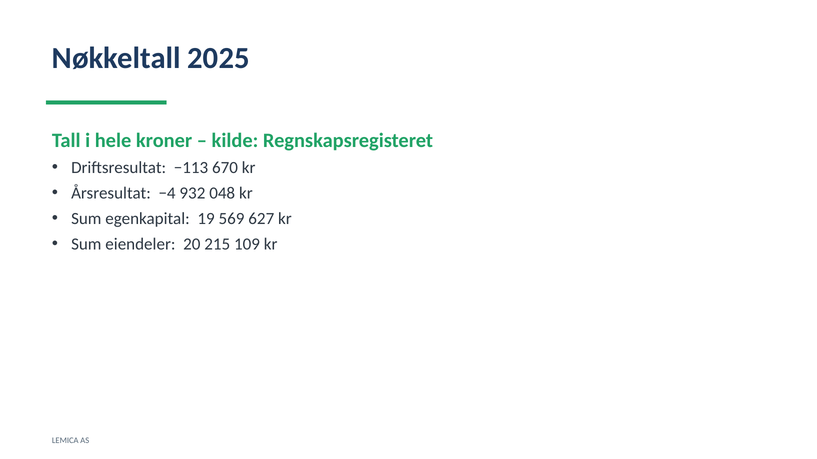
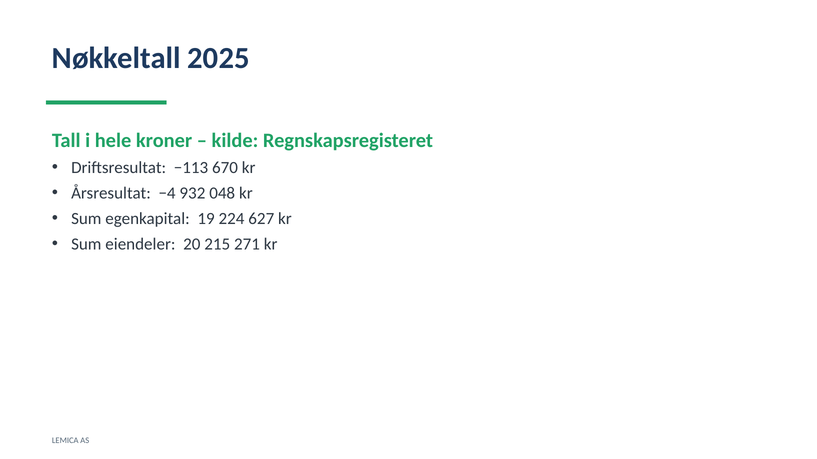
569: 569 -> 224
109: 109 -> 271
